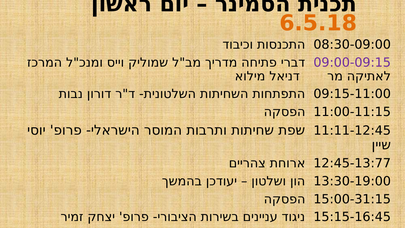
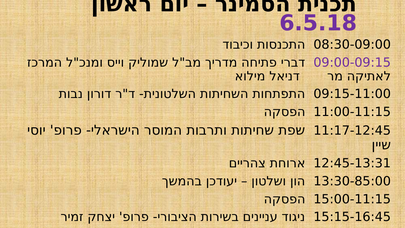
6.5.18 colour: orange -> purple
11:11-12:45: 11:11-12:45 -> 11:17-12:45
12:45-13:77: 12:45-13:77 -> 12:45-13:31
13:30-19:00: 13:30-19:00 -> 13:30-85:00
15:00-31:15: 15:00-31:15 -> 15:00-11:15
